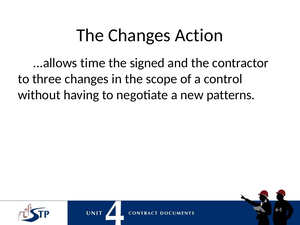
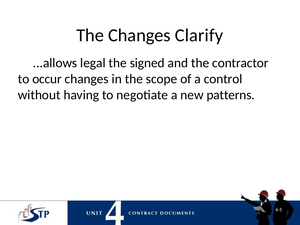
Action: Action -> Clarify
time: time -> legal
three: three -> occur
